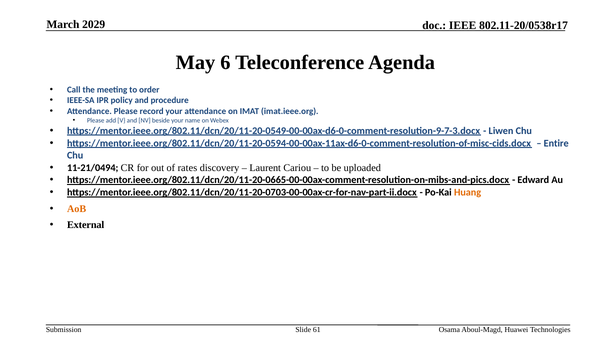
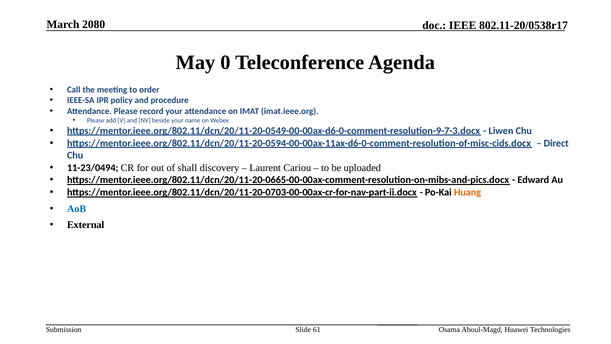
2029: 2029 -> 2080
6: 6 -> 0
Entire: Entire -> Direct
11-21/0494: 11-21/0494 -> 11-23/0494
rates: rates -> shall
AoB colour: orange -> blue
